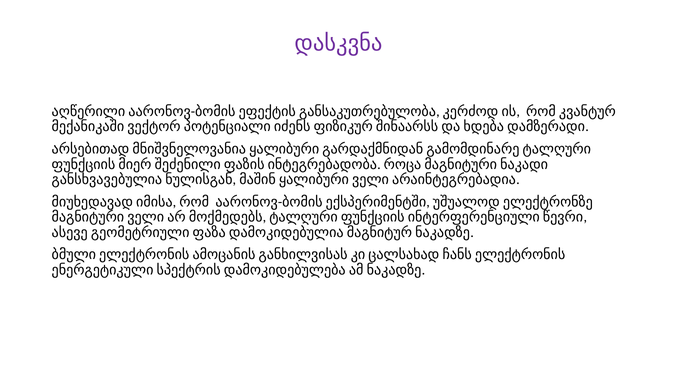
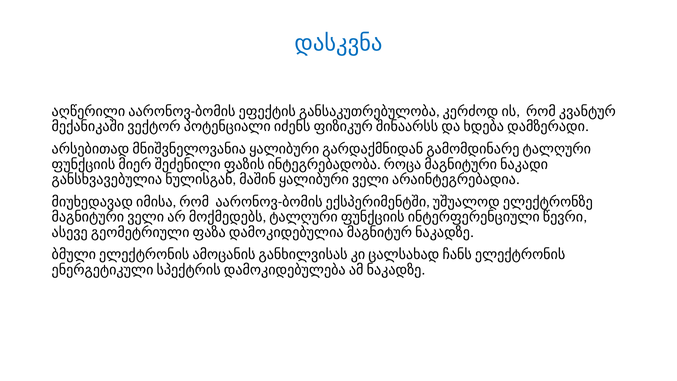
დასკვნა colour: purple -> blue
